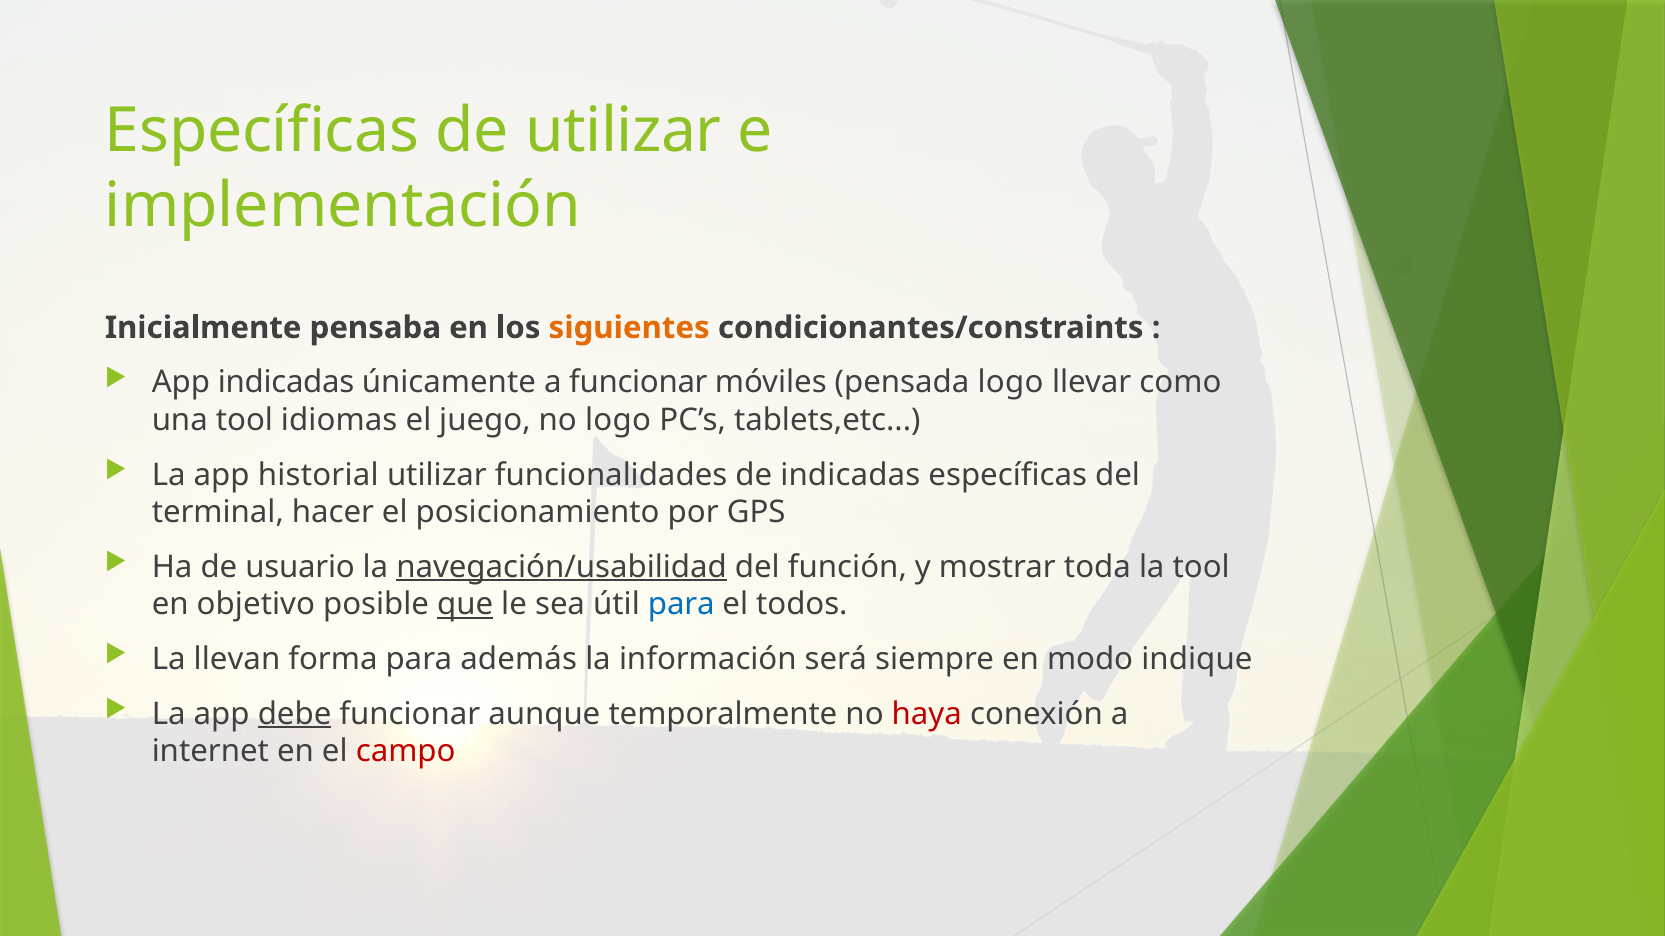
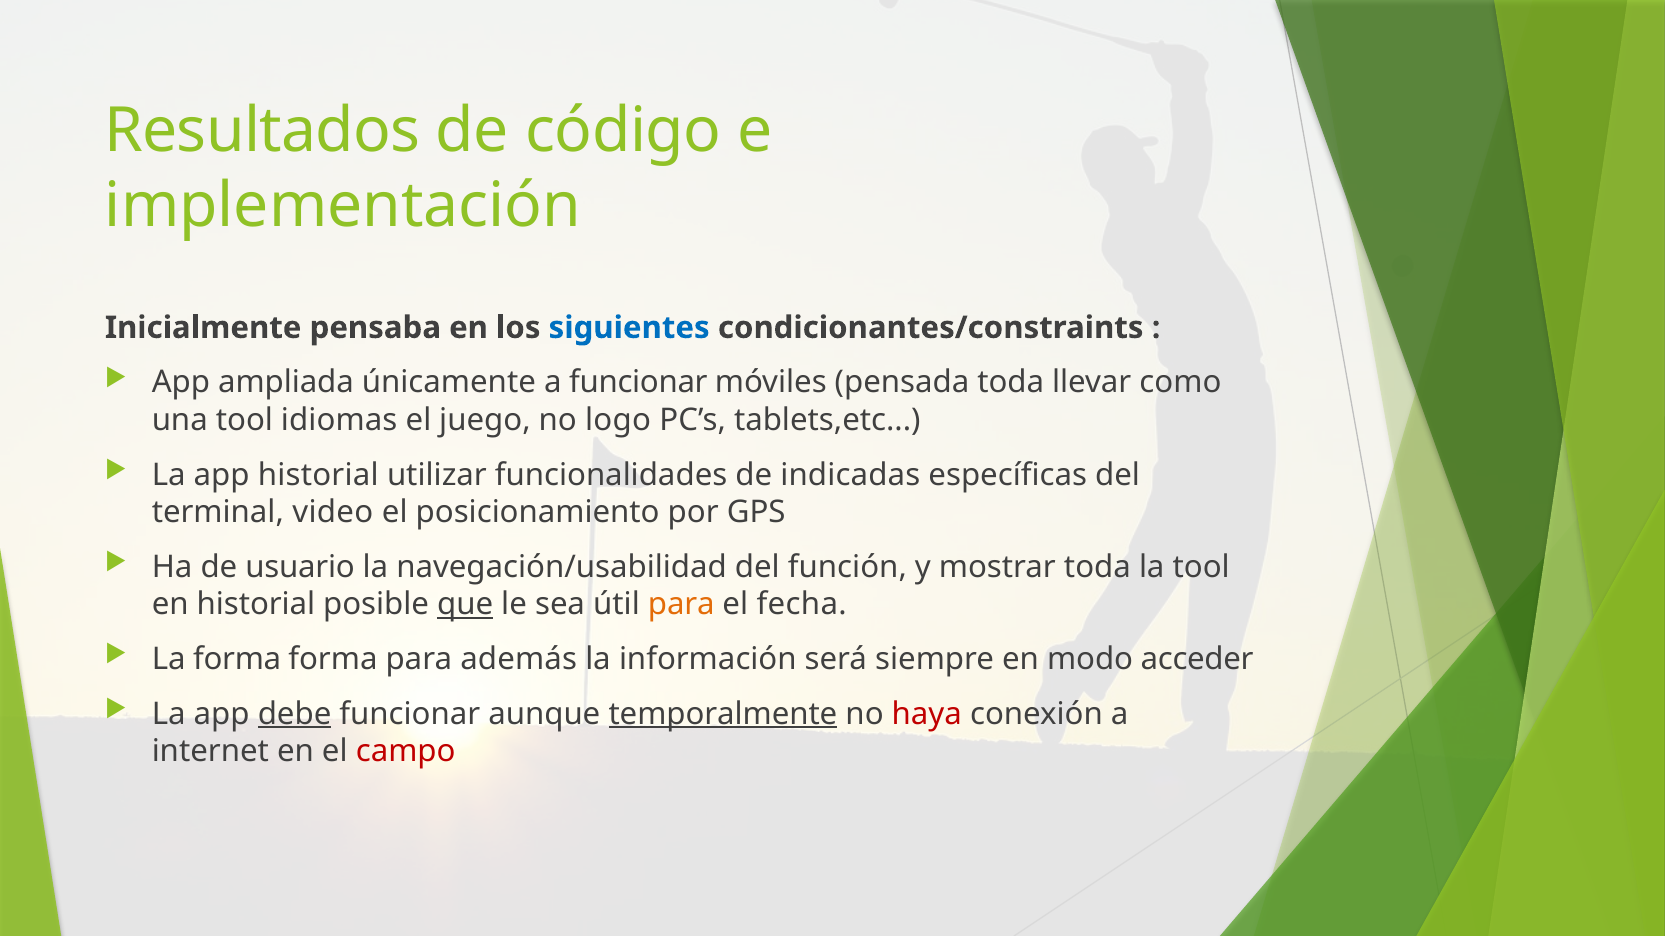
Específicas at (262, 131): Específicas -> Resultados
de utilizar: utilizar -> código
siguientes colour: orange -> blue
App indicadas: indicadas -> ampliada
pensada logo: logo -> toda
hacer: hacer -> video
navegación/usabilidad underline: present -> none
en objetivo: objetivo -> historial
para at (681, 605) colour: blue -> orange
todos: todos -> fecha
La llevan: llevan -> forma
indique: indique -> acceder
temporalmente underline: none -> present
